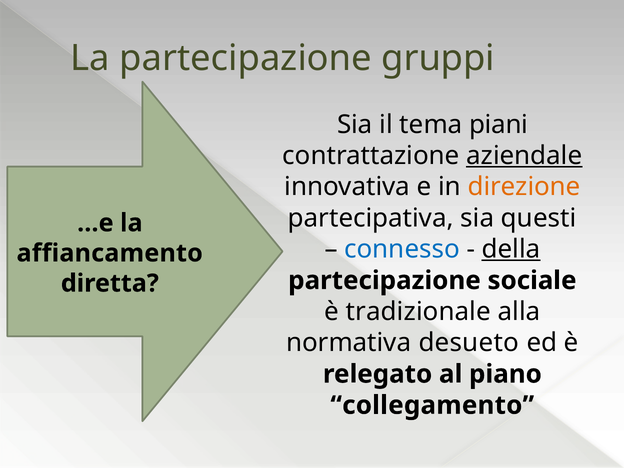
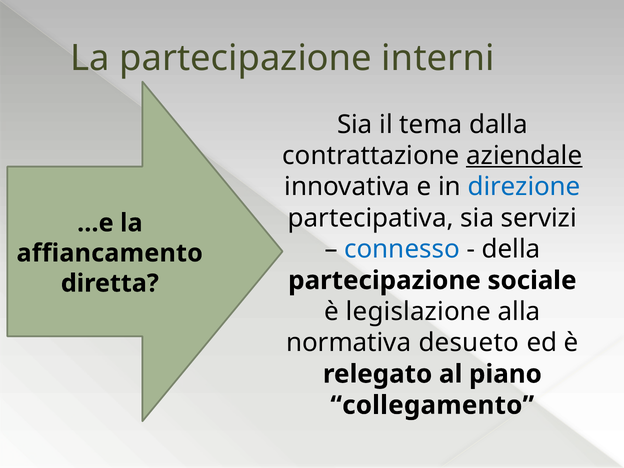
gruppi: gruppi -> interni
piani: piani -> dalla
direzione colour: orange -> blue
questi: questi -> servizi
della underline: present -> none
tradizionale: tradizionale -> legislazione
